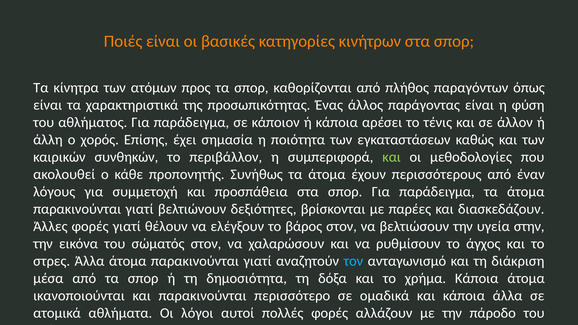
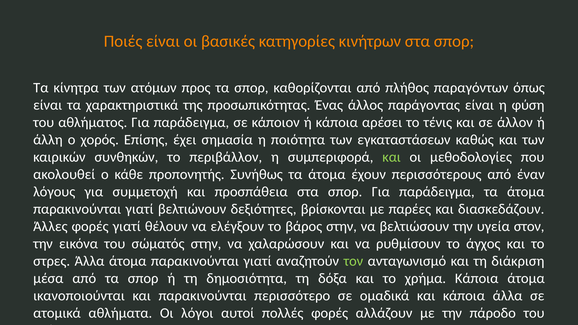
βάρος στον: στον -> στην
στην: στην -> στον
σώματός στον: στον -> στην
τον colour: light blue -> light green
